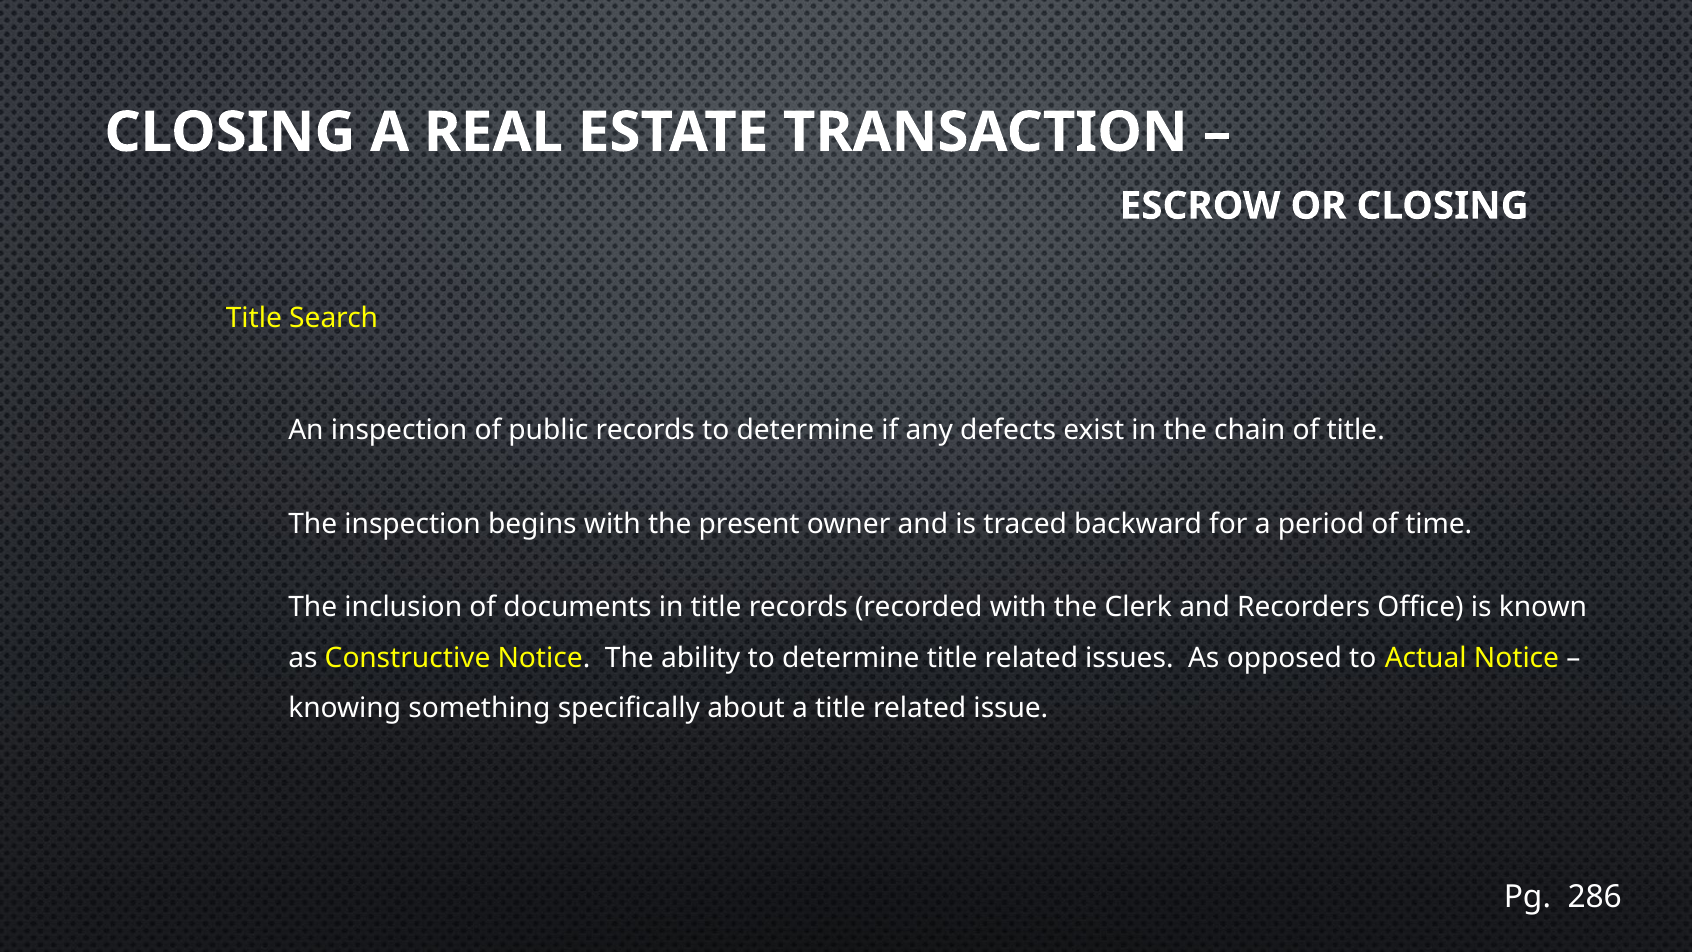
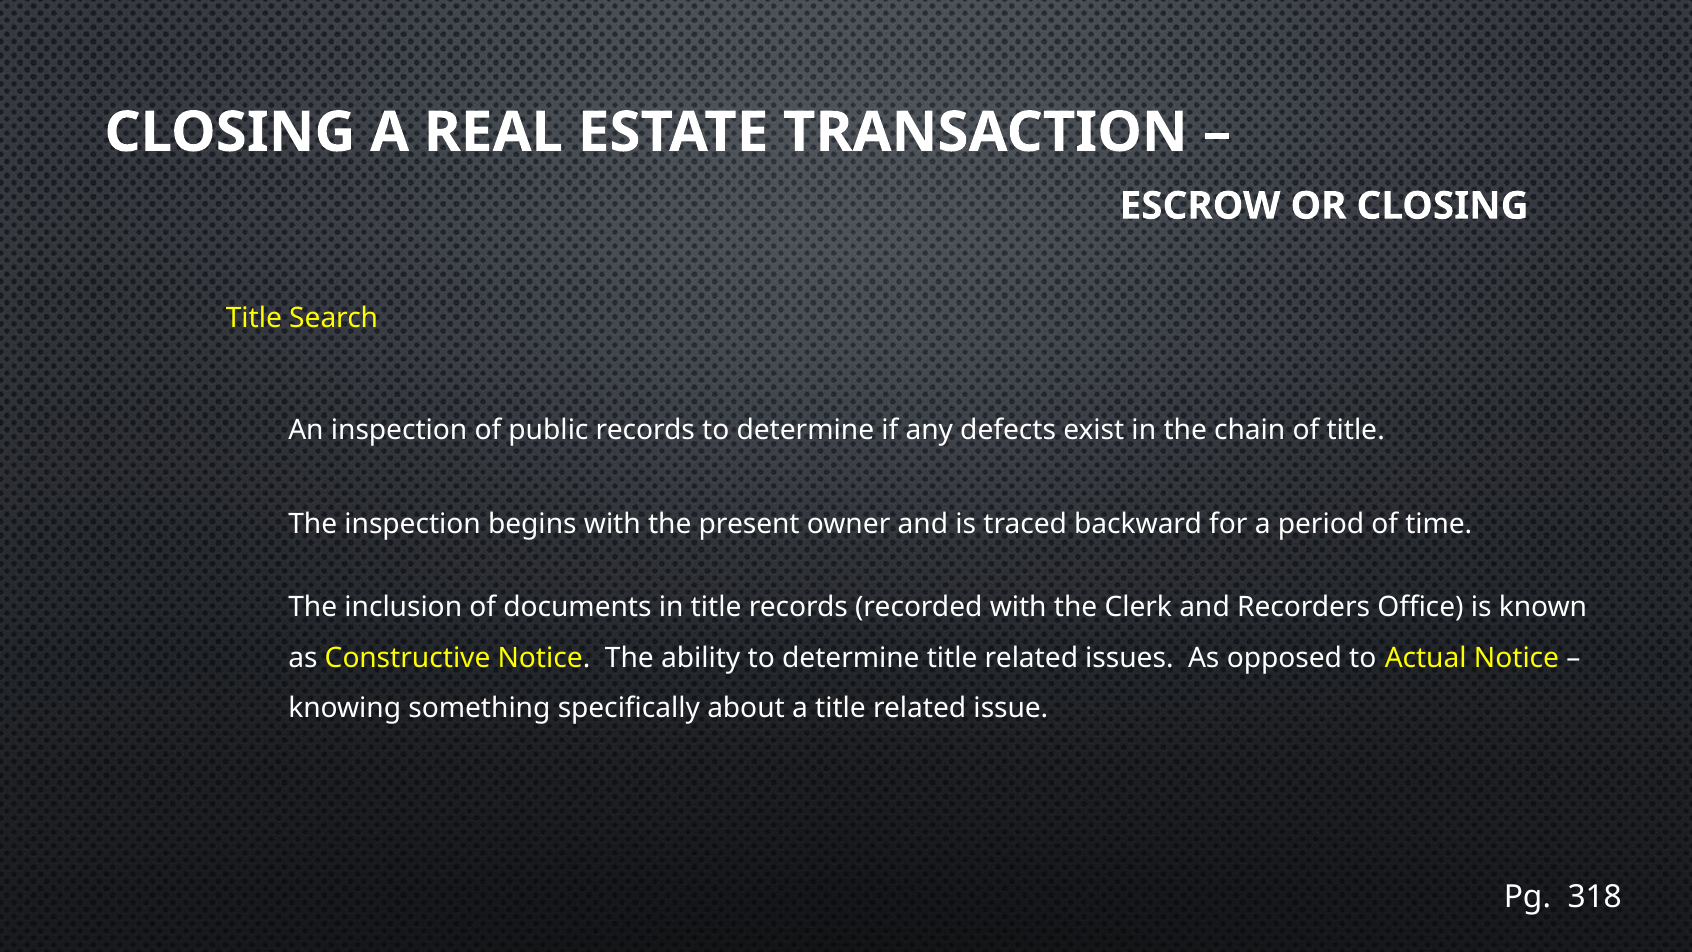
286: 286 -> 318
